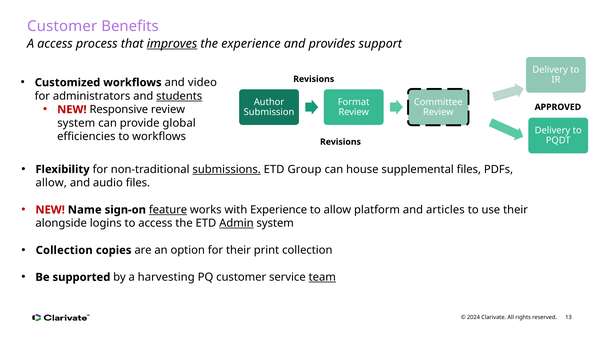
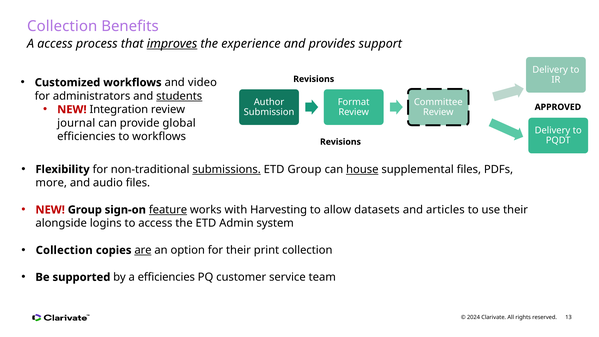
Customer at (62, 26): Customer -> Collection
Responsive: Responsive -> Integration
system at (76, 123): system -> journal
house underline: none -> present
allow at (51, 183): allow -> more
NEW Name: Name -> Group
with Experience: Experience -> Harvesting
platform: platform -> datasets
Admin underline: present -> none
are underline: none -> present
a harvesting: harvesting -> efficiencies
team underline: present -> none
